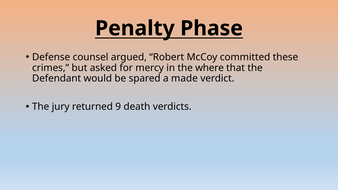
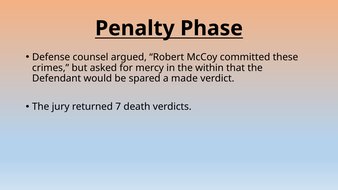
where: where -> within
9: 9 -> 7
